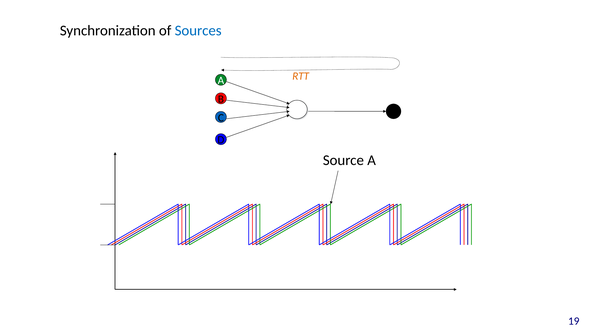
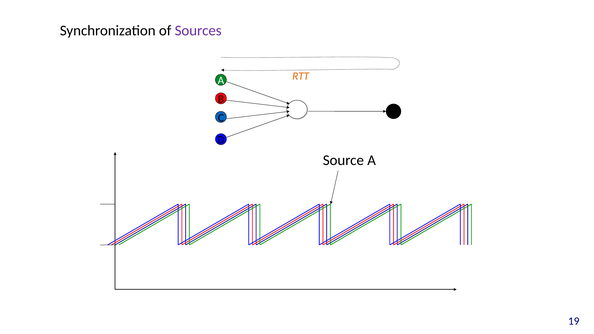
Sources colour: blue -> purple
